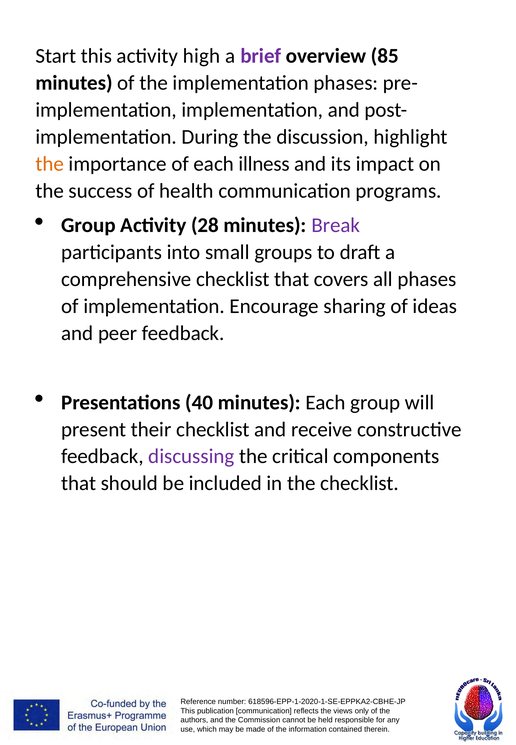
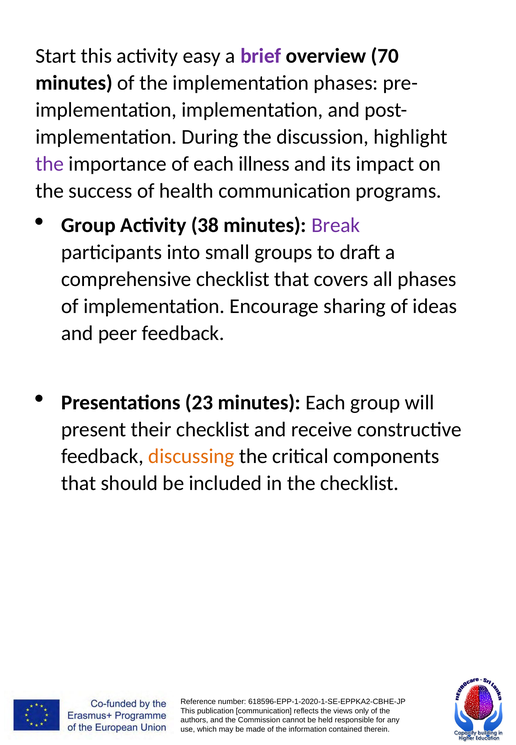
high: high -> easy
85: 85 -> 70
the at (50, 164) colour: orange -> purple
28: 28 -> 38
40: 40 -> 23
discussing colour: purple -> orange
